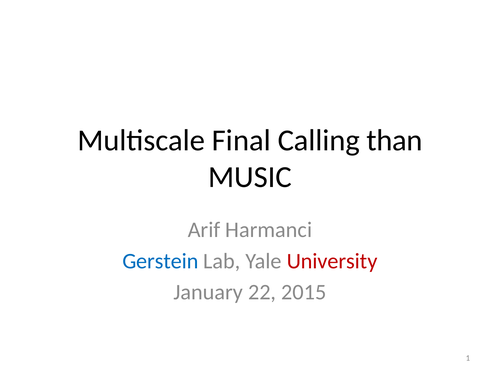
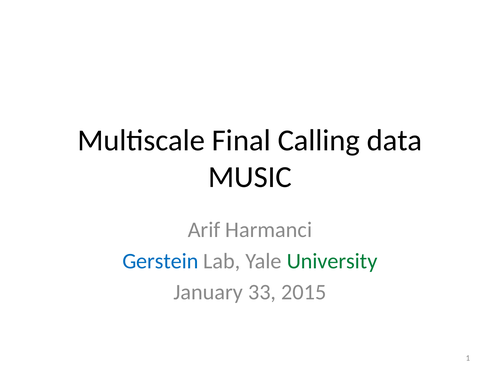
than: than -> data
University colour: red -> green
22: 22 -> 33
